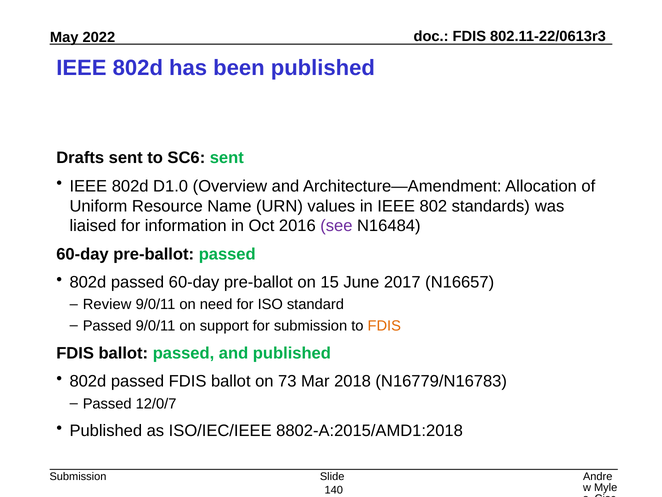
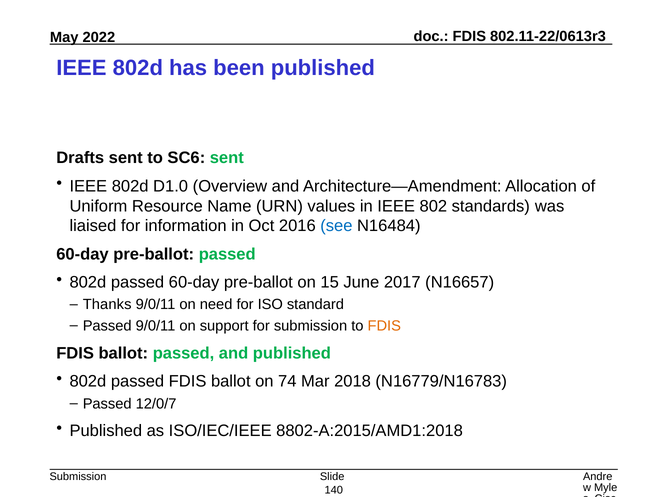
see colour: purple -> blue
Review: Review -> Thanks
73: 73 -> 74
